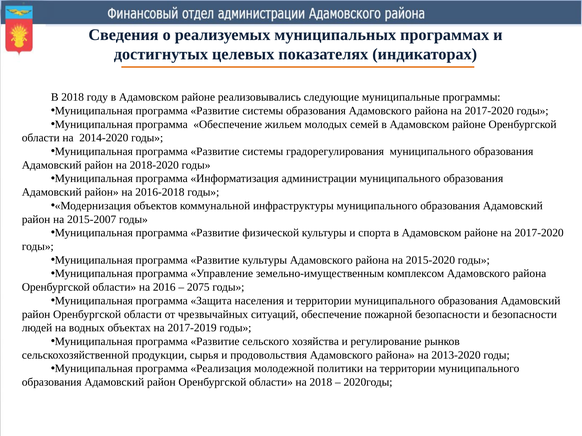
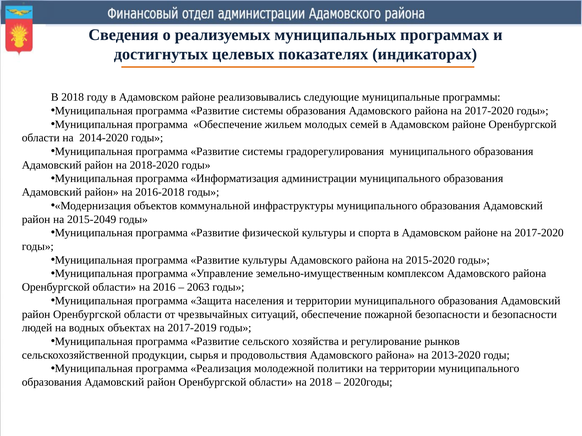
2015-2007: 2015-2007 -> 2015-2049
2075: 2075 -> 2063
